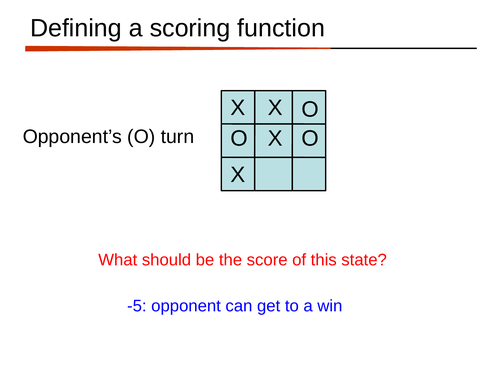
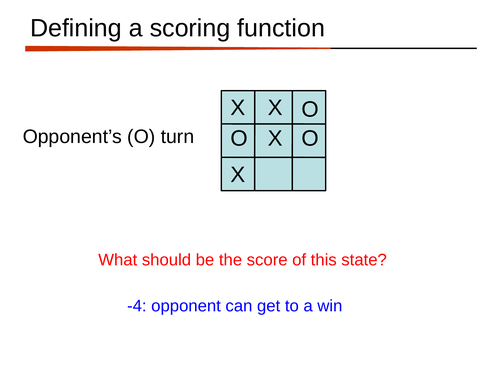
-5: -5 -> -4
